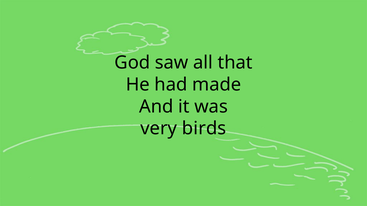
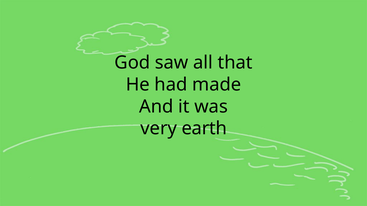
birds: birds -> earth
